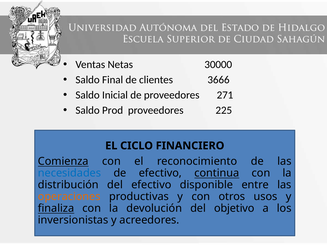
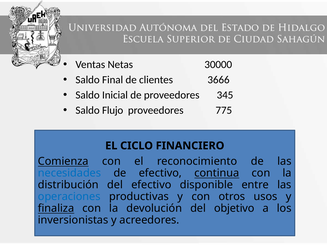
271: 271 -> 345
Prod: Prod -> Flujo
225: 225 -> 775
operaciones colour: orange -> blue
